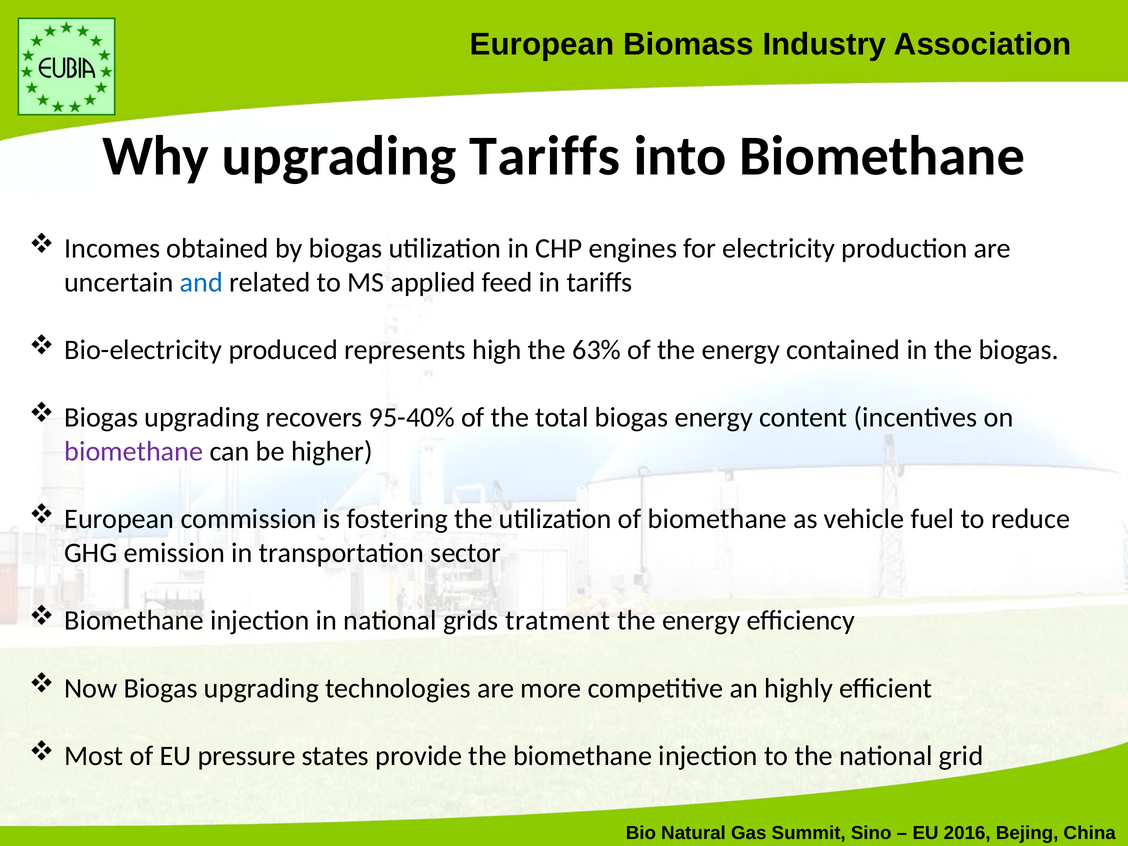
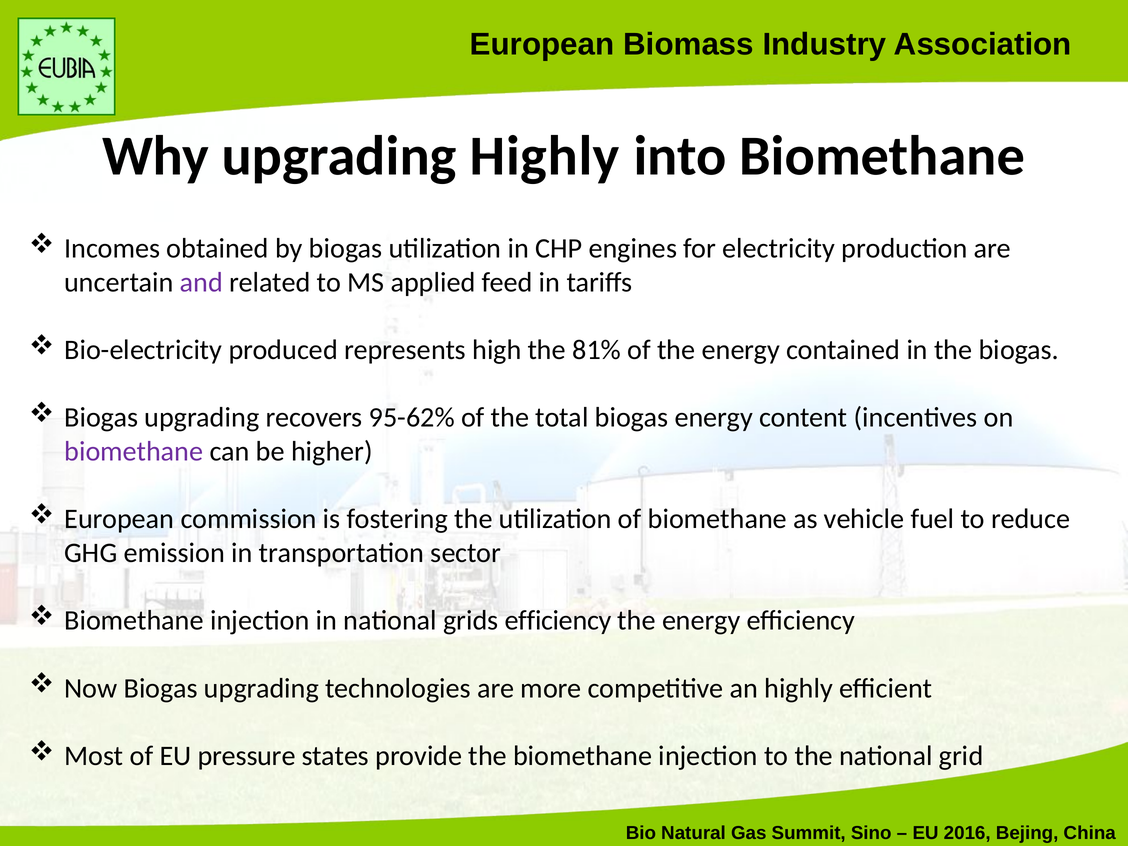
upgrading Tariffs: Tariffs -> Highly
and colour: blue -> purple
63%: 63% -> 81%
95-40%: 95-40% -> 95-62%
grids tratment: tratment -> efficiency
